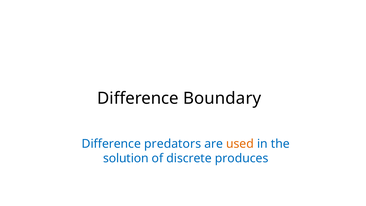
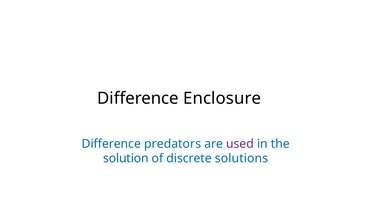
Boundary: Boundary -> Enclosure
used colour: orange -> purple
produces: produces -> solutions
